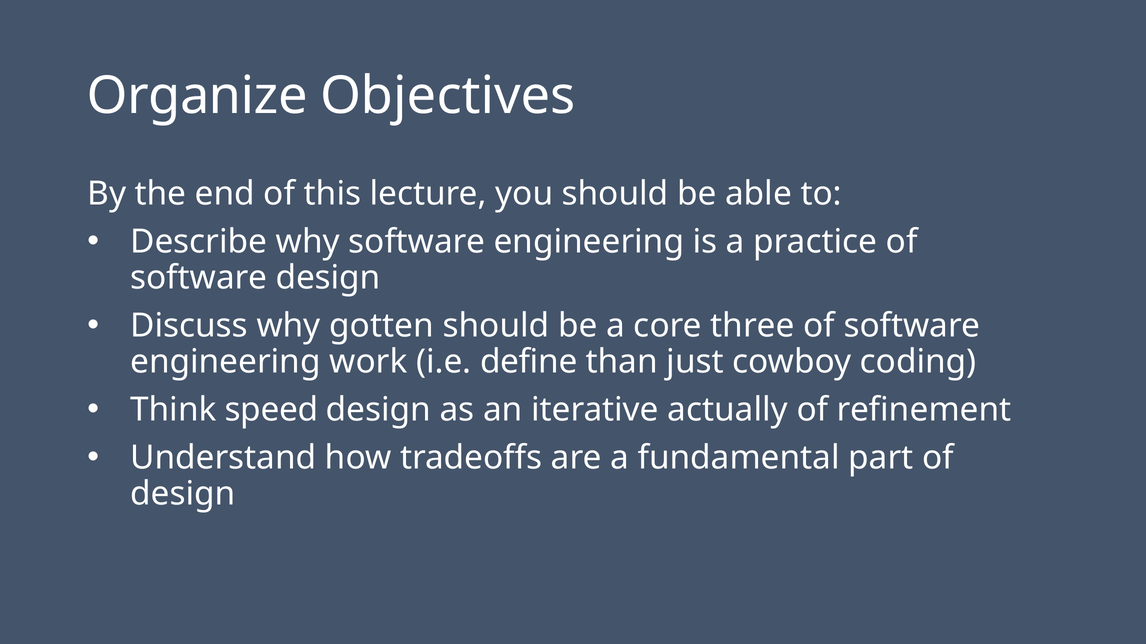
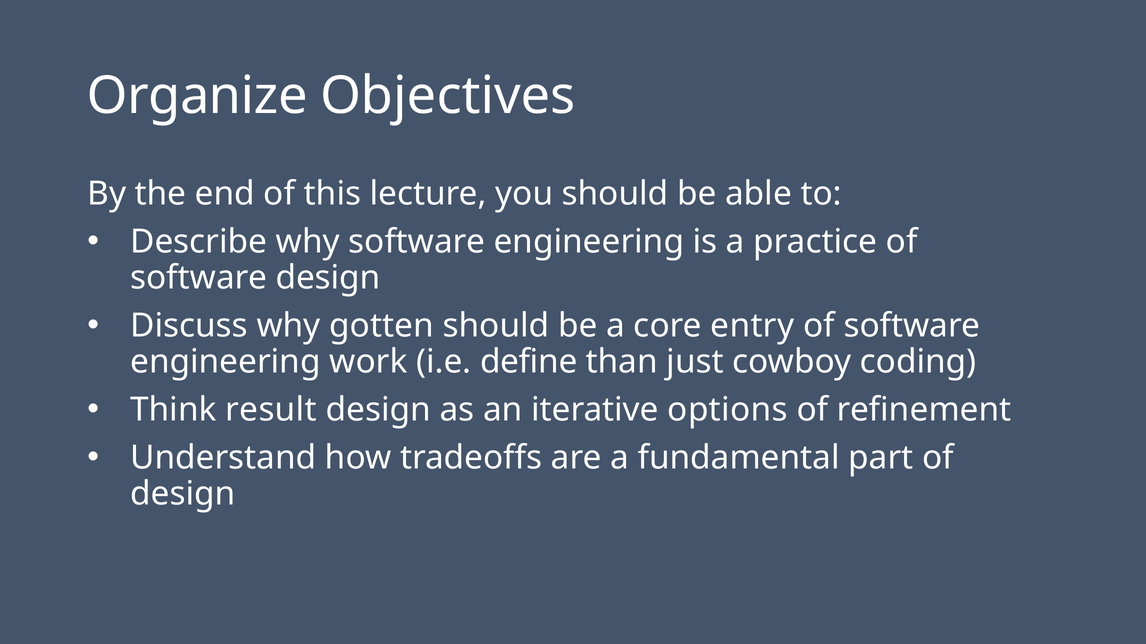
three: three -> entry
speed: speed -> result
actually: actually -> options
